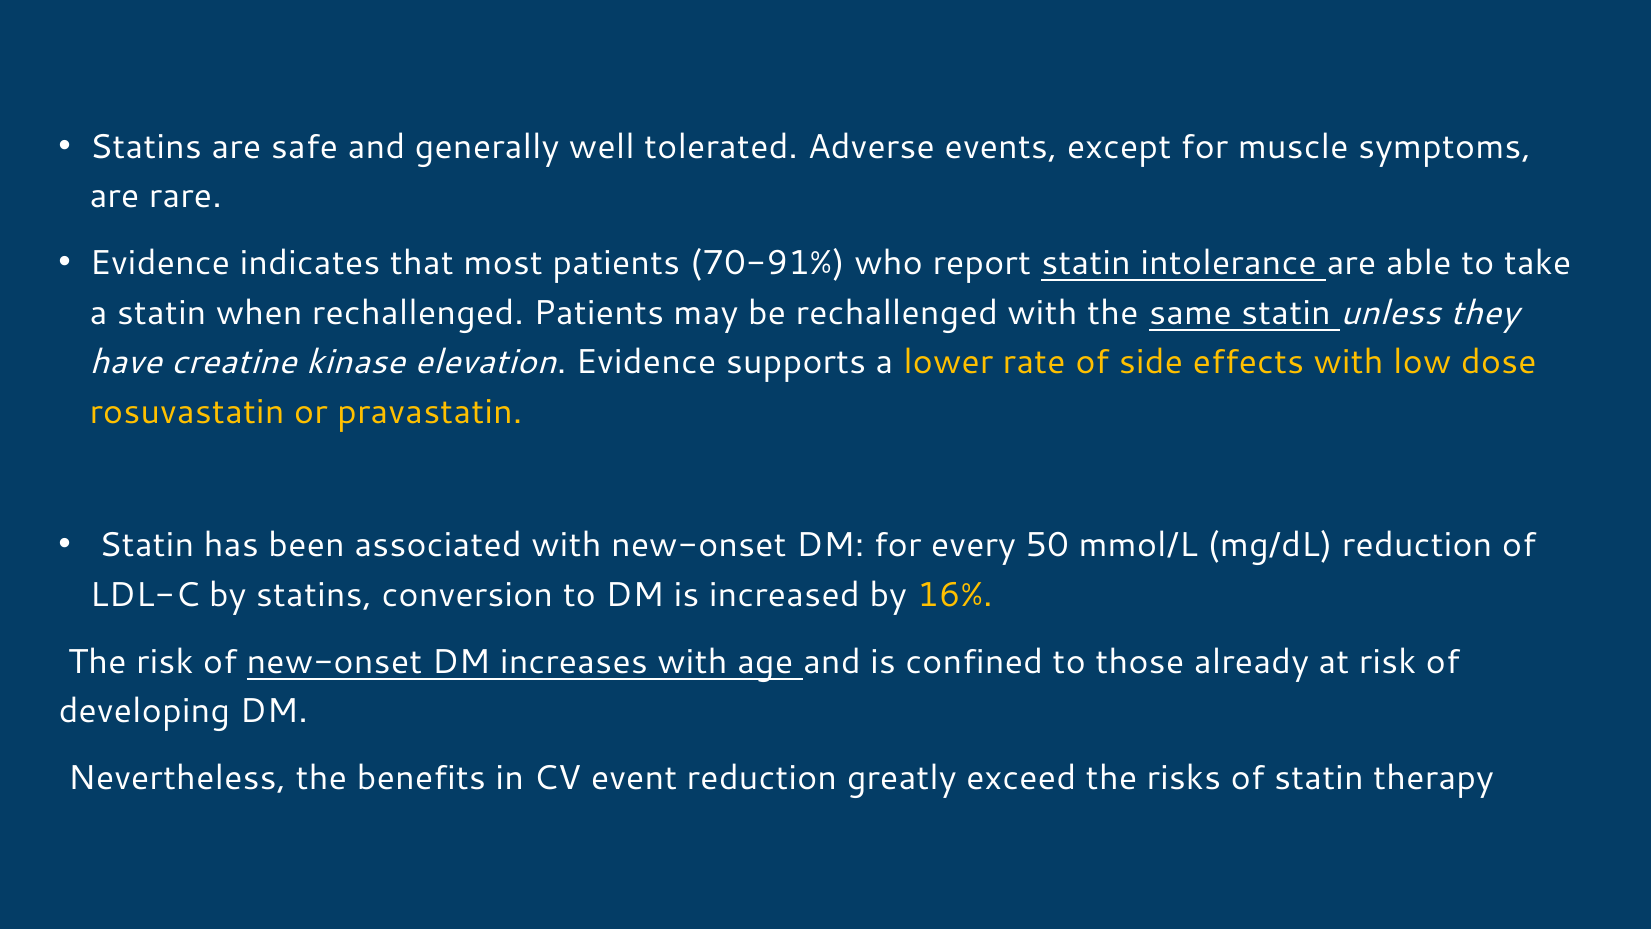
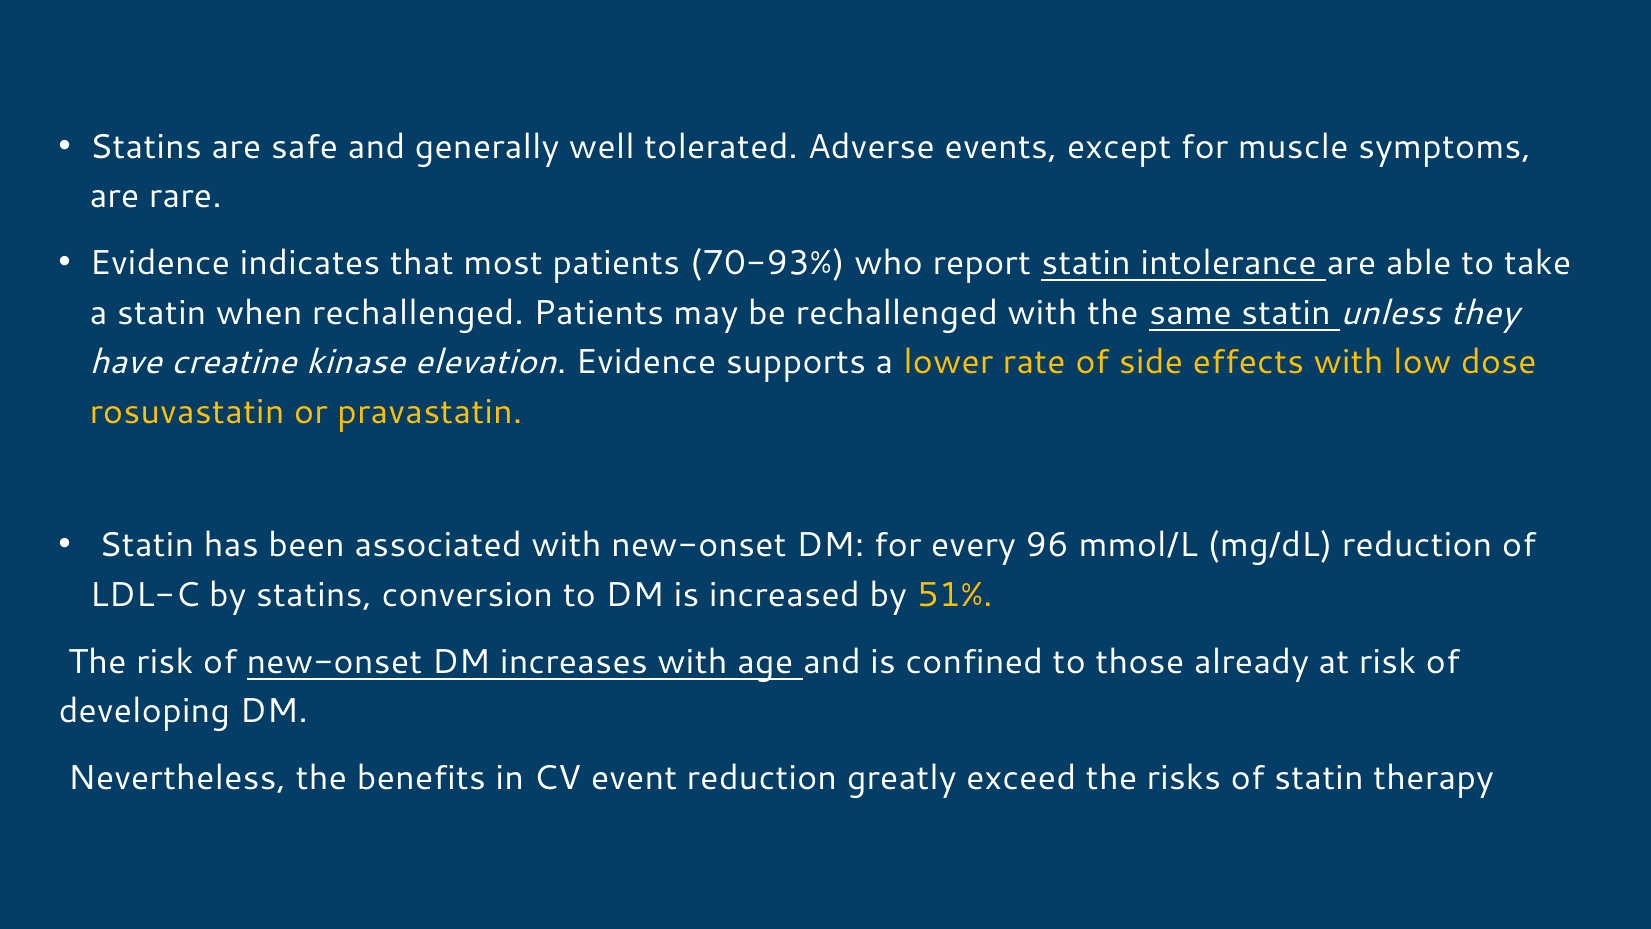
70-91%: 70-91% -> 70-93%
50: 50 -> 96
16%: 16% -> 51%
